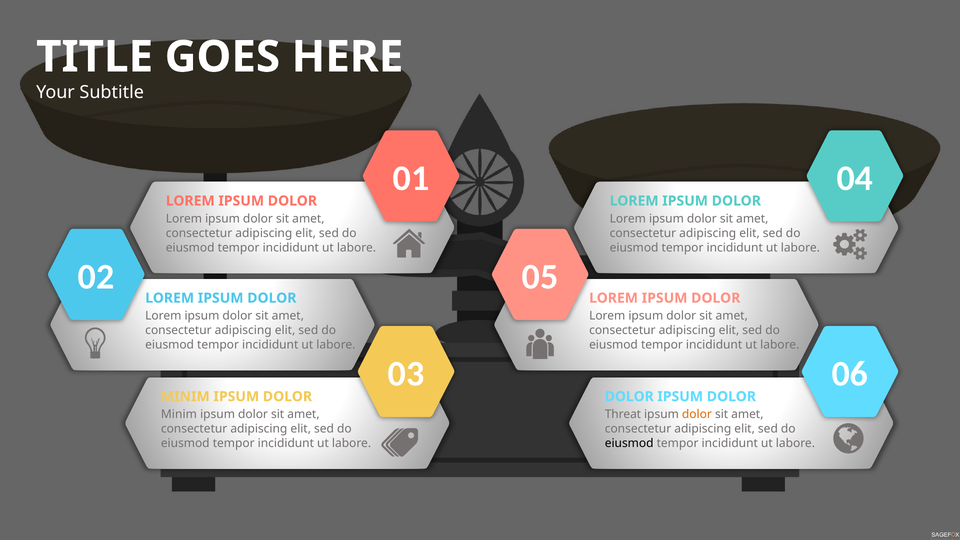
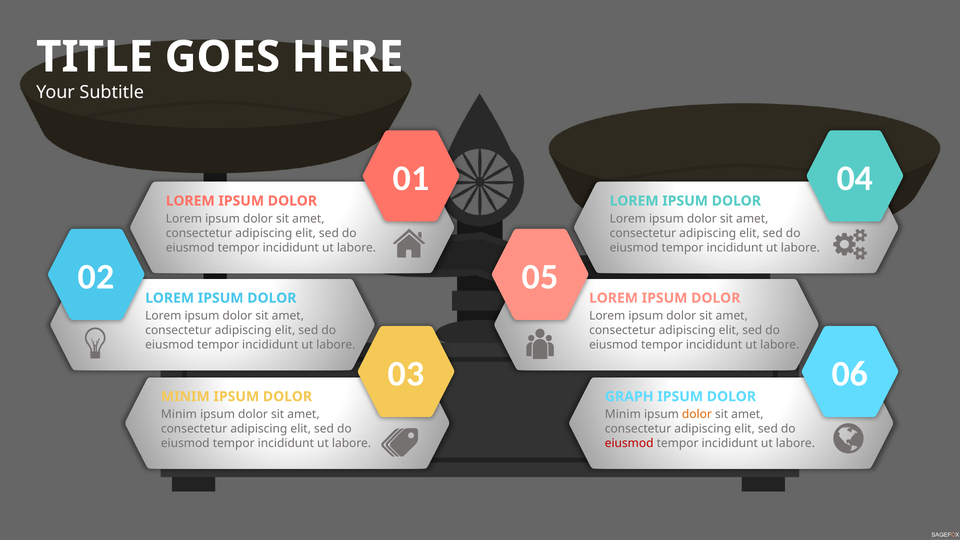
DOLOR at (629, 397): DOLOR -> GRAPH
Threat at (623, 414): Threat -> Minim
eiusmod at (629, 443) colour: black -> red
